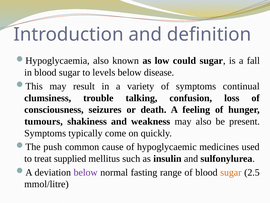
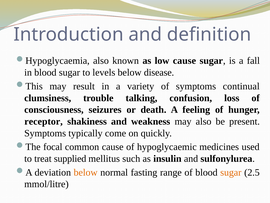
low could: could -> cause
tumours: tumours -> receptor
push: push -> focal
below at (86, 172) colour: purple -> orange
